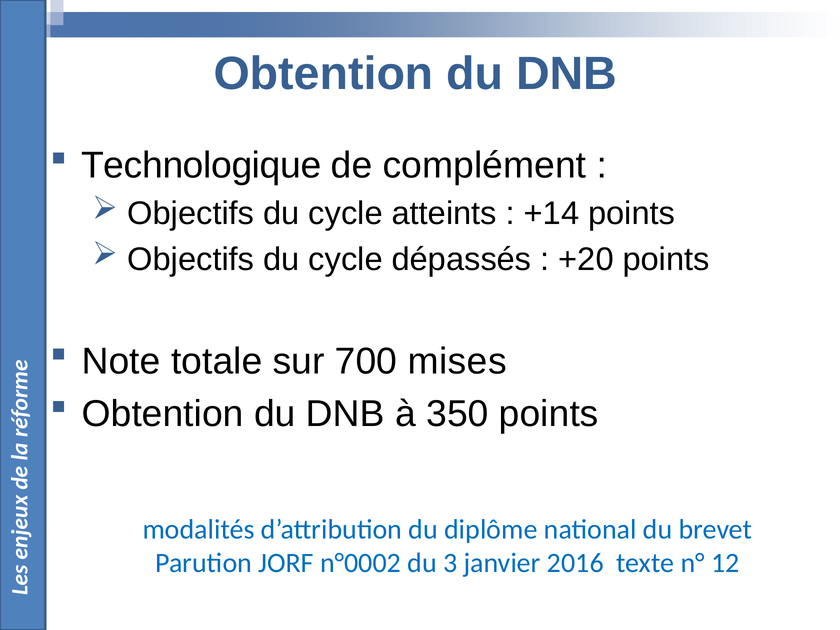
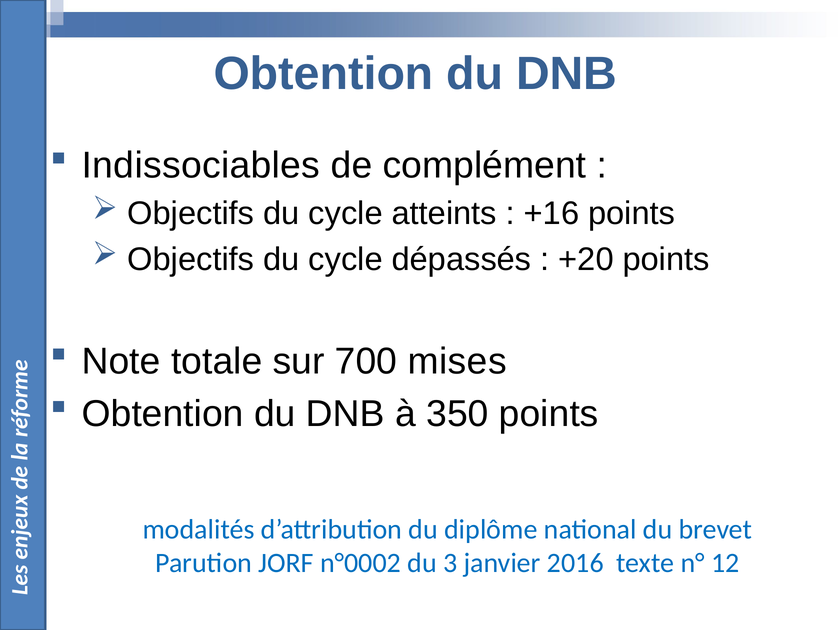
Technologique: Technologique -> Indissociables
+14: +14 -> +16
